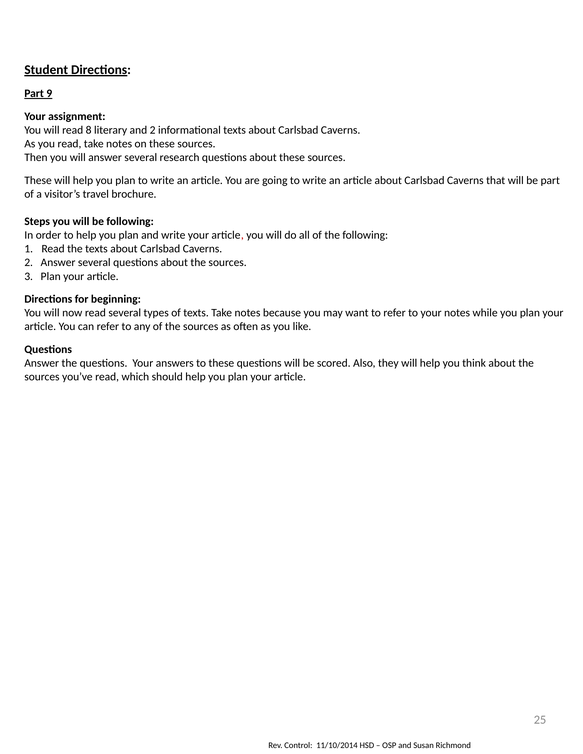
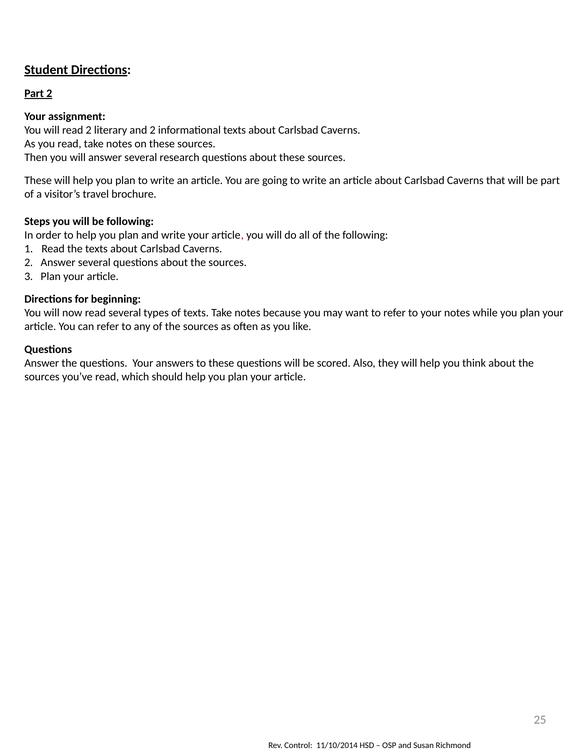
Part 9: 9 -> 2
read 8: 8 -> 2
